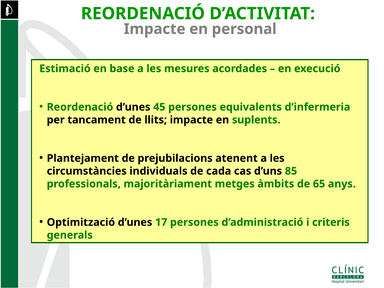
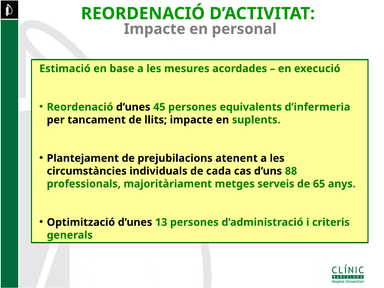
85: 85 -> 88
àmbits: àmbits -> serveis
17: 17 -> 13
